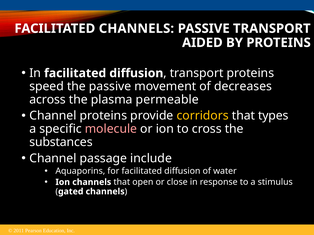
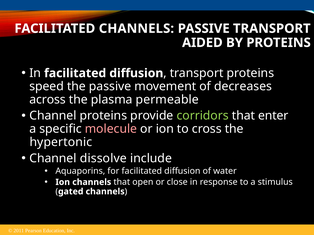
corridors colour: yellow -> light green
types: types -> enter
substances: substances -> hypertonic
passage: passage -> dissolve
